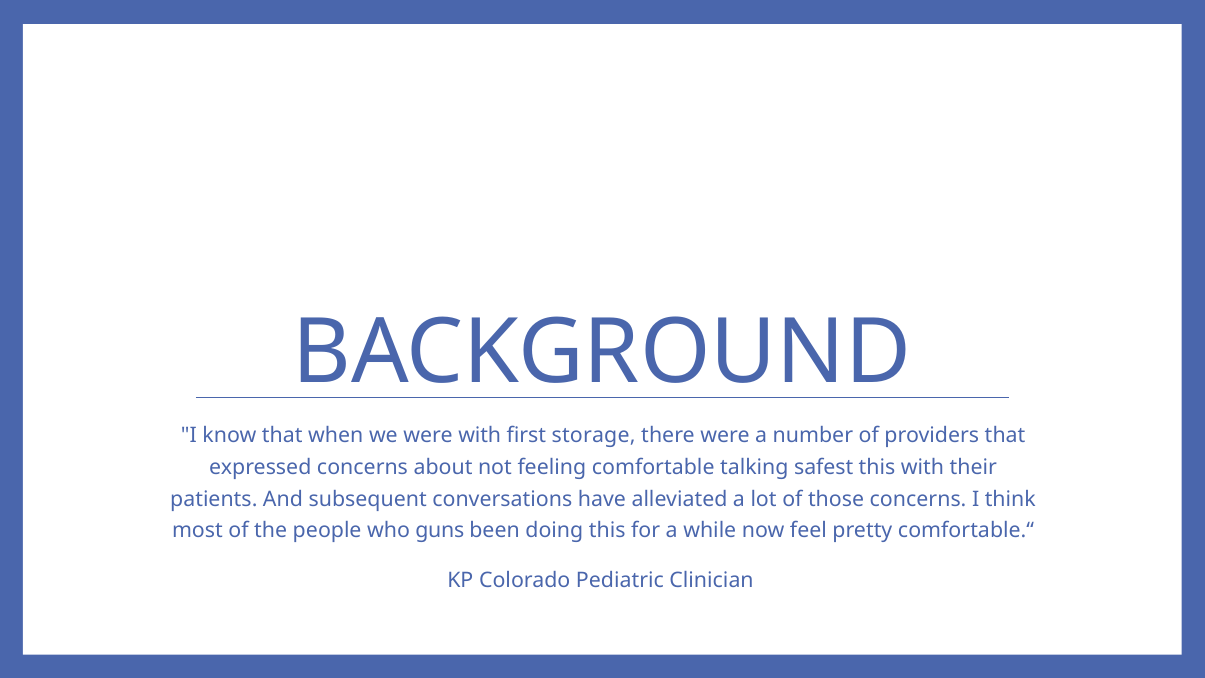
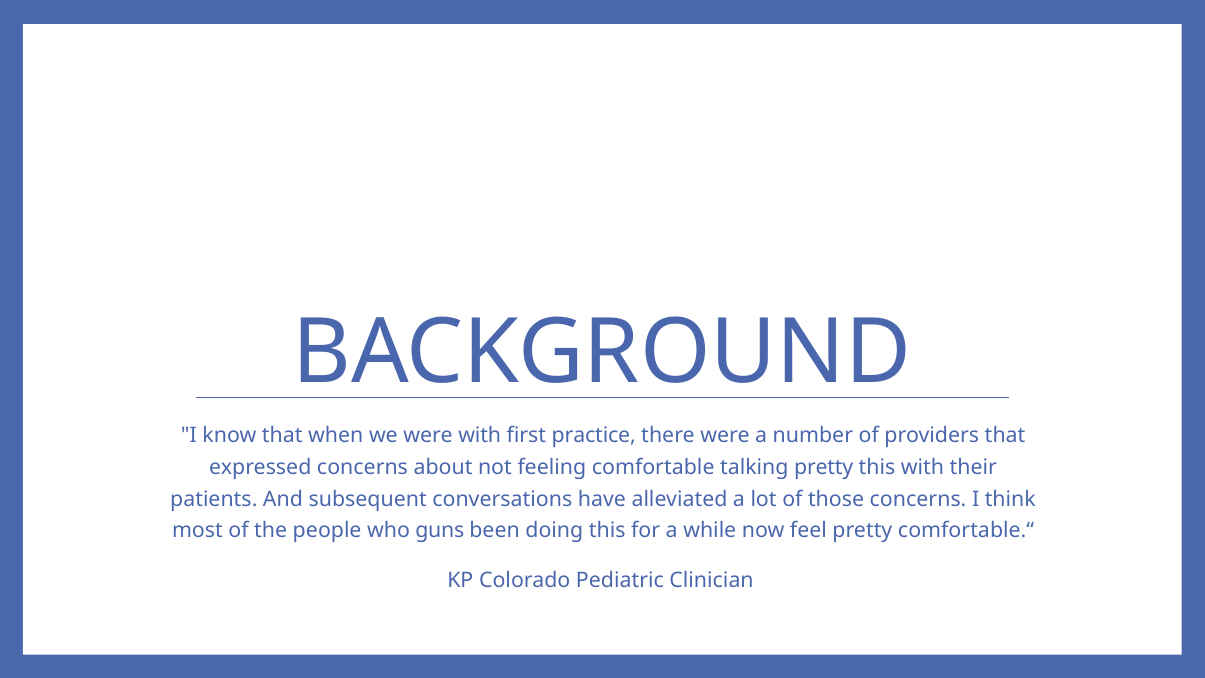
storage: storage -> practice
talking safest: safest -> pretty
